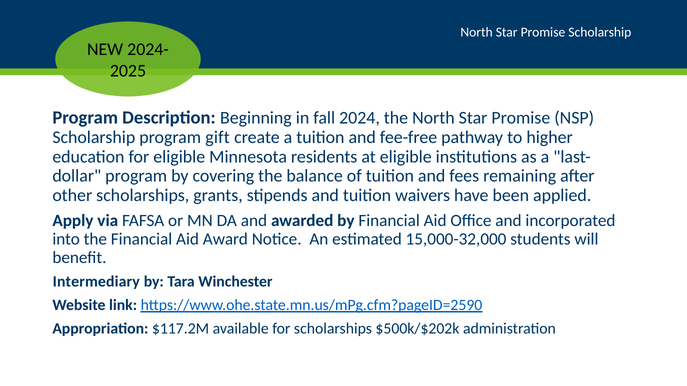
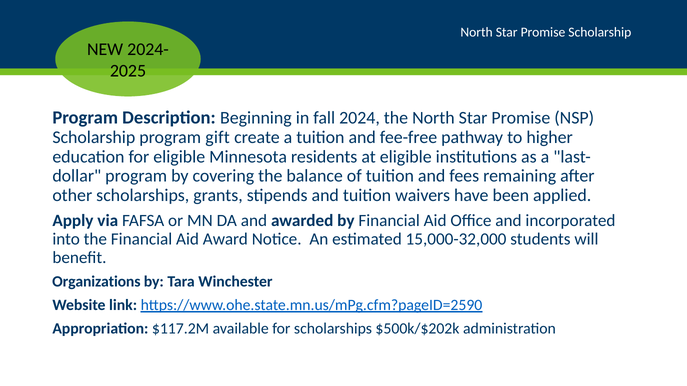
Intermediary: Intermediary -> Organizations
